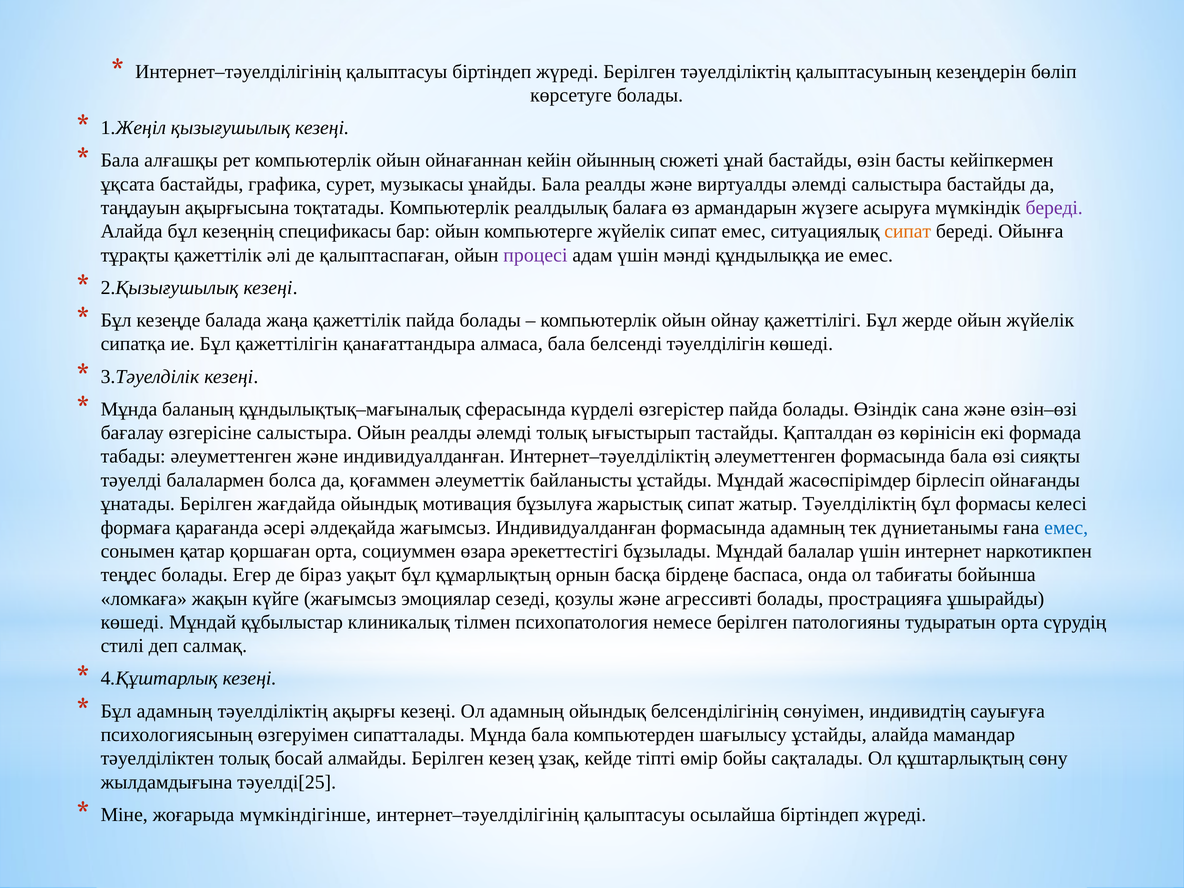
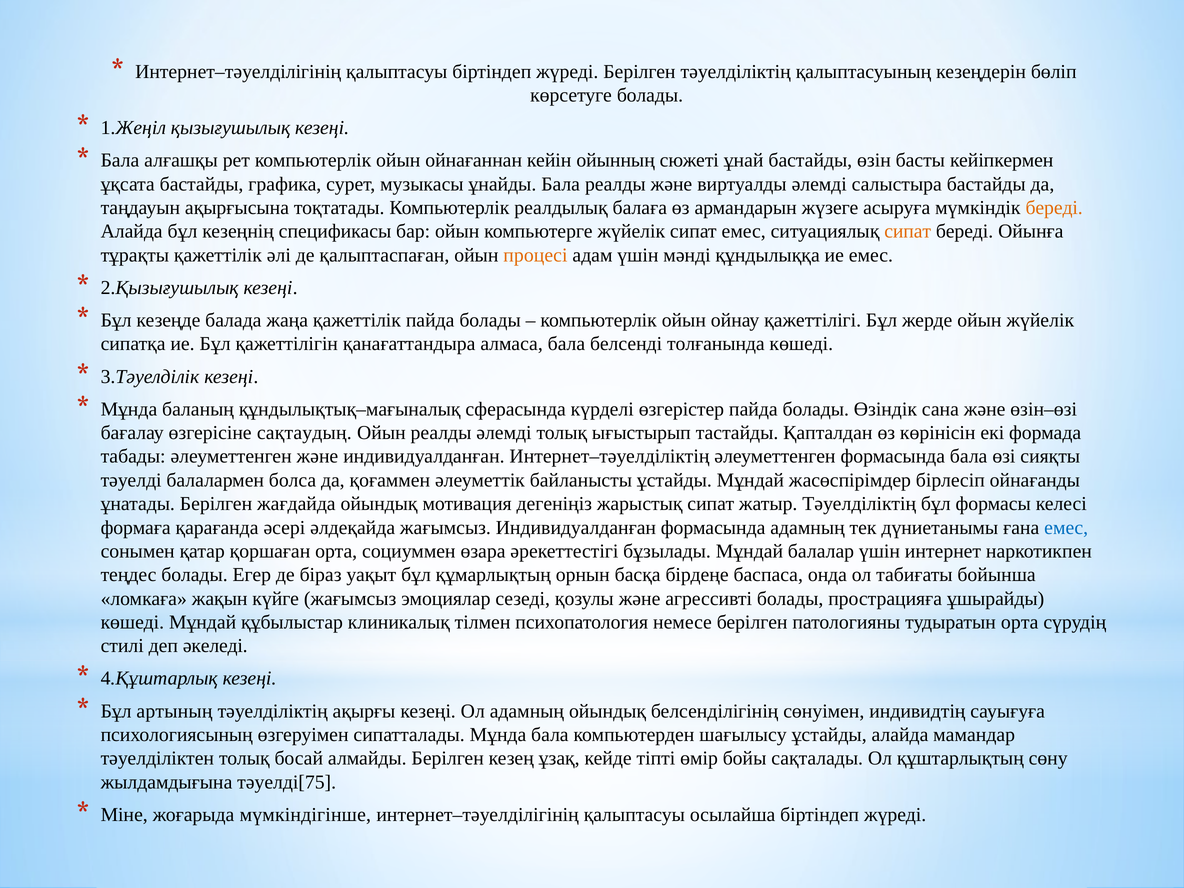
береді at (1054, 208) colour: purple -> orange
процесі colour: purple -> orange
тәуелділігін: тәуелділігін -> толғанында
өзгерісіне салыстыра: салыстыра -> сақтаудың
бұзылуға: бұзылуға -> дегеніңіз
салмақ: салмақ -> әкеледі
Бұл адамның: адамның -> артының
тәуелді[25: тәуелді[25 -> тәуелді[75
